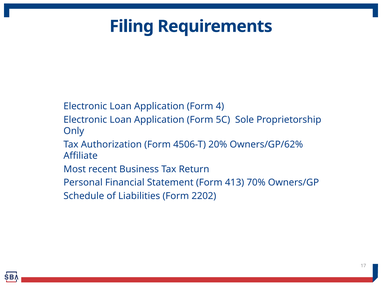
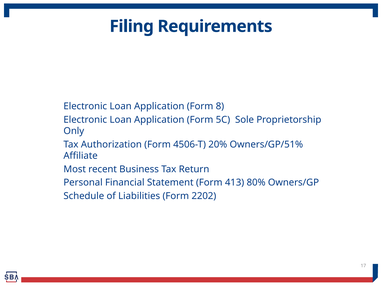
4: 4 -> 8
Owners/GP/62%: Owners/GP/62% -> Owners/GP/51%
70%: 70% -> 80%
